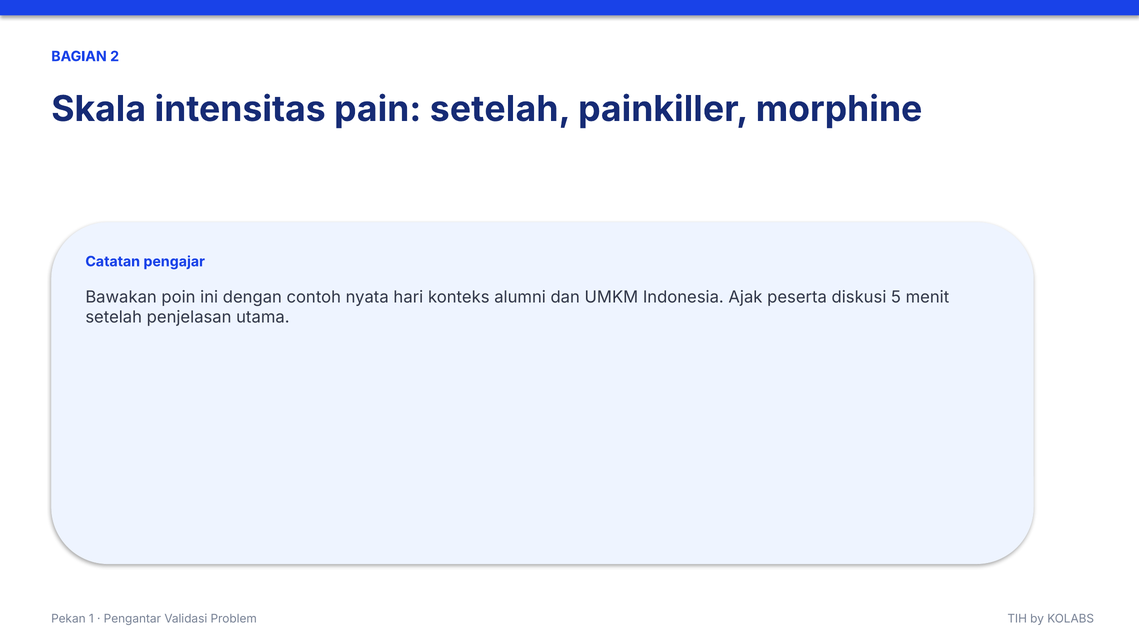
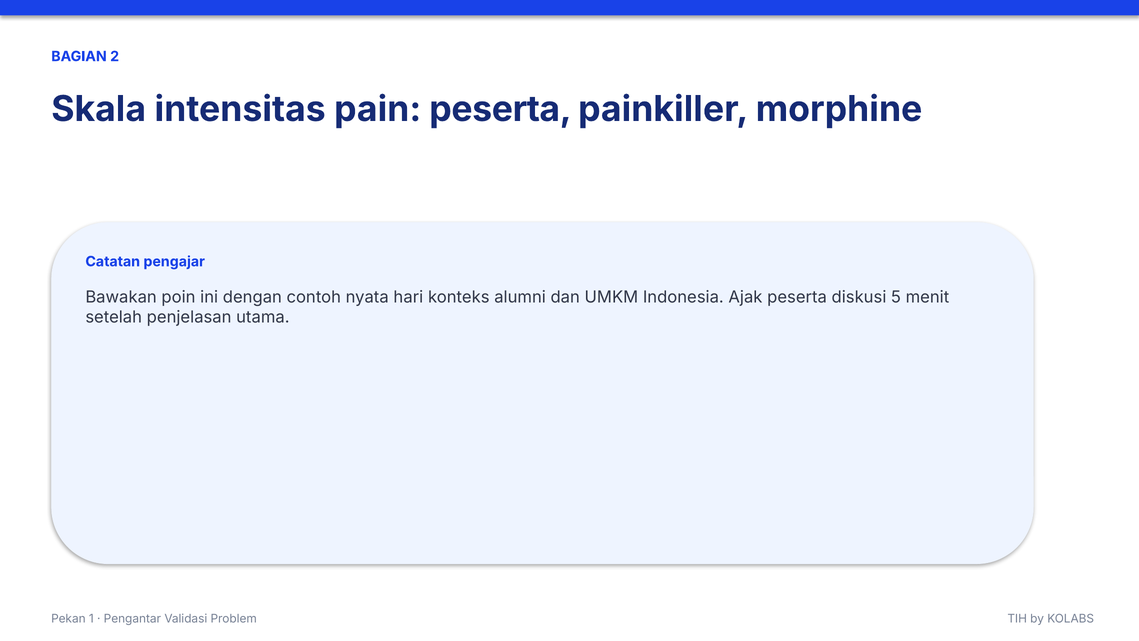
pain setelah: setelah -> peserta
